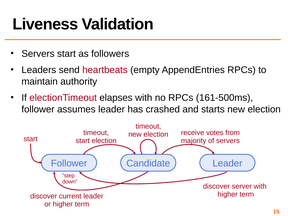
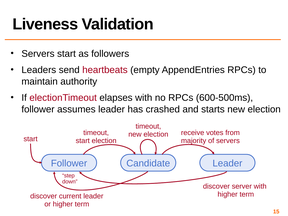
161-500ms: 161-500ms -> 600-500ms
